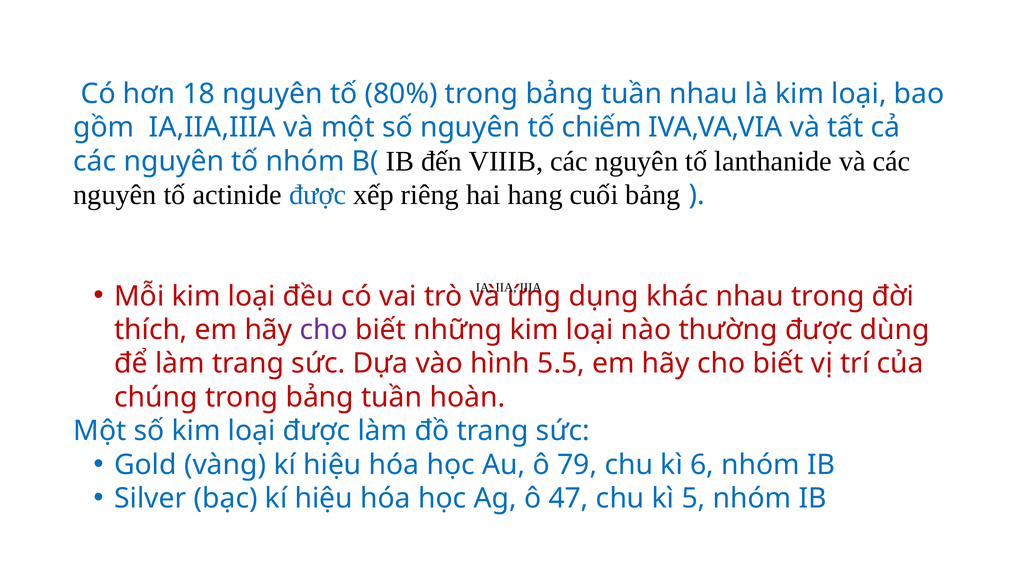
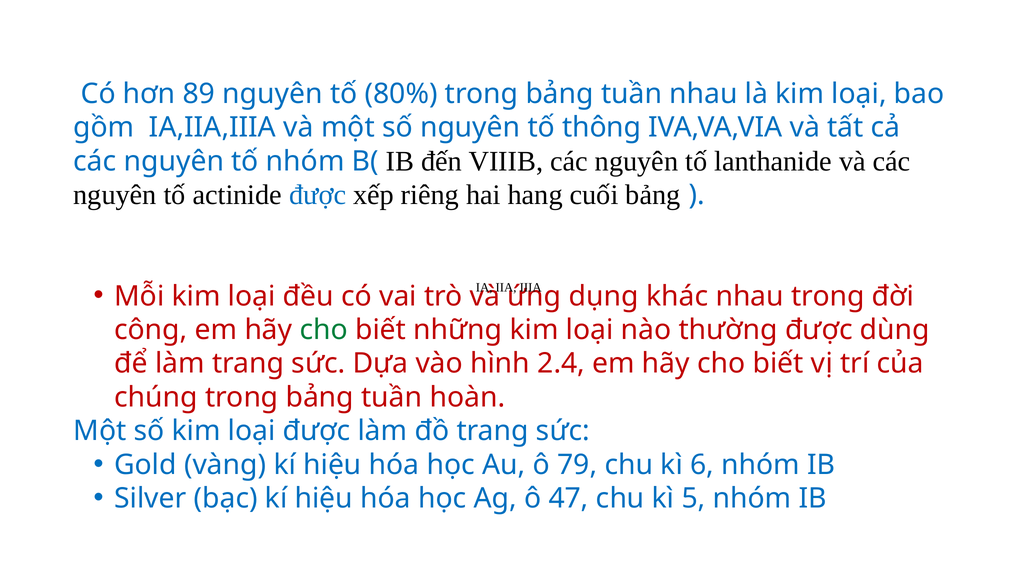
18: 18 -> 89
chiếm: chiếm -> thông
thích: thích -> công
cho at (324, 330) colour: purple -> green
5.5: 5.5 -> 2.4
